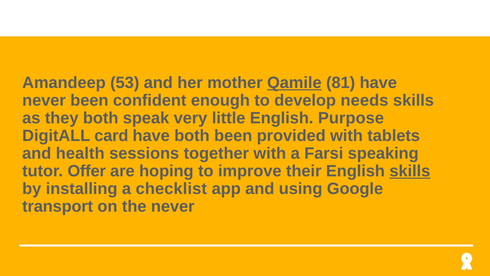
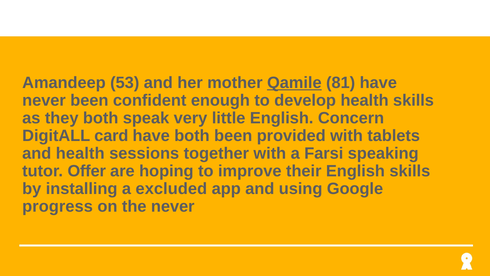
develop needs: needs -> health
Purpose: Purpose -> Concern
skills at (410, 171) underline: present -> none
checklist: checklist -> excluded
transport: transport -> progress
